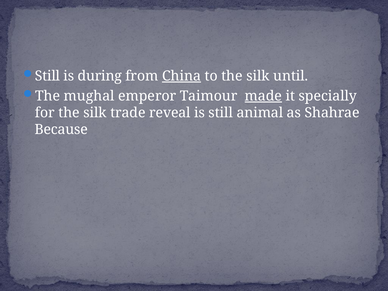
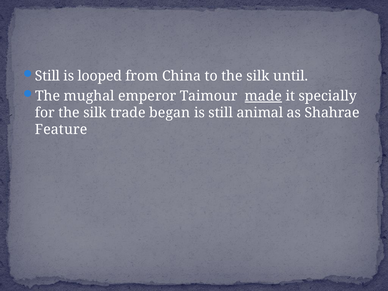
during: during -> looped
China underline: present -> none
reveal: reveal -> began
Because: Because -> Feature
